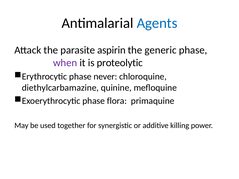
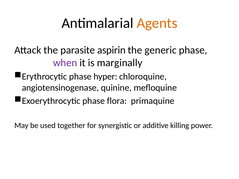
Agents colour: blue -> orange
proteolytic: proteolytic -> marginally
never: never -> hyper
diethylcarbamazine: diethylcarbamazine -> angiotensinogenase
